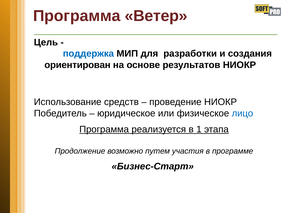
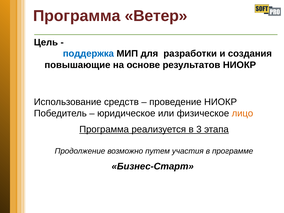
ориентирован: ориентирован -> повышающие
лицо colour: blue -> orange
1: 1 -> 3
